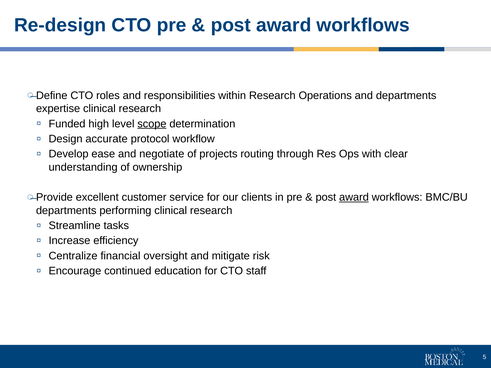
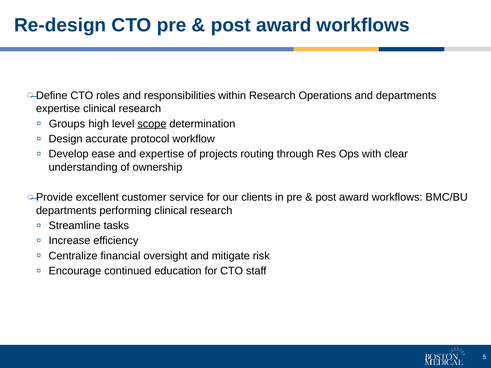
Funded: Funded -> Groups
and negotiate: negotiate -> expertise
award at (354, 198) underline: present -> none
